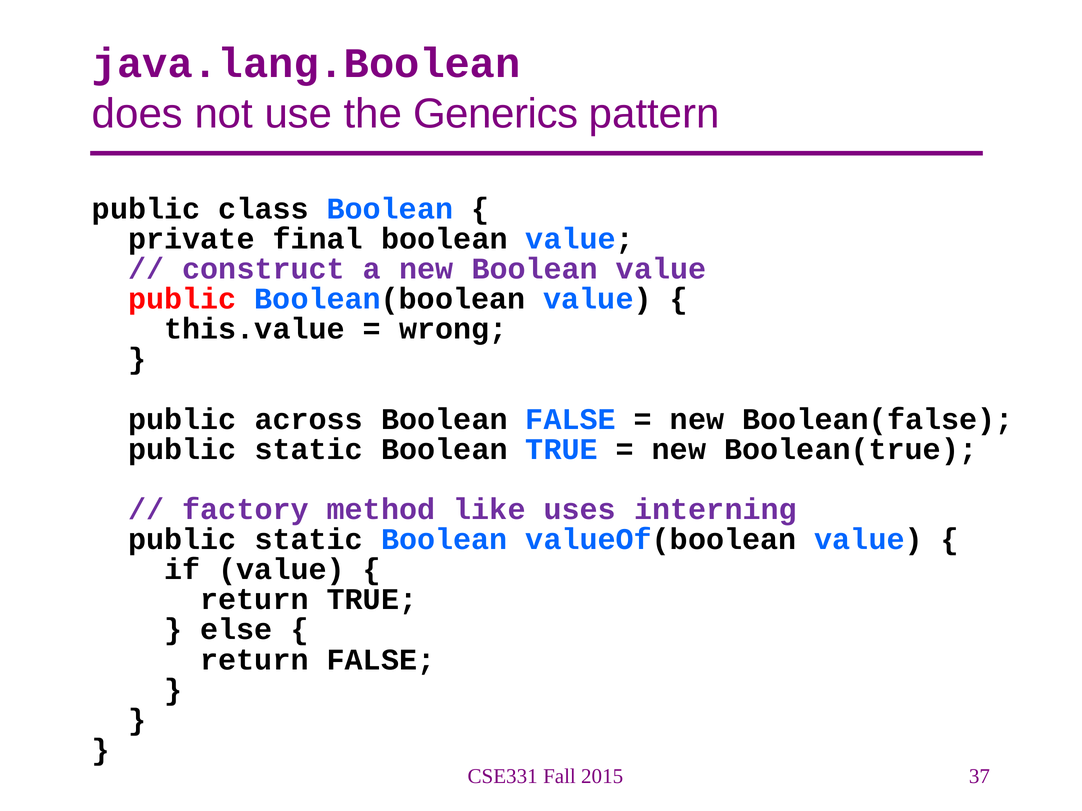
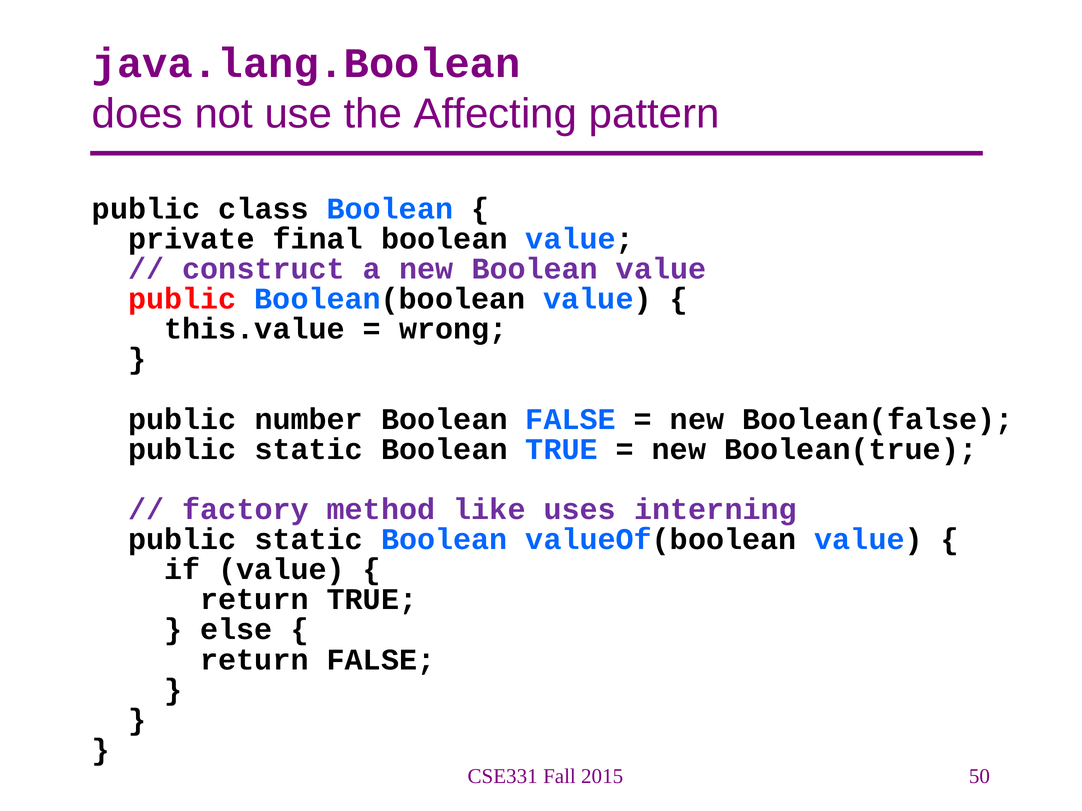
Generics: Generics -> Affecting
across: across -> number
37: 37 -> 50
